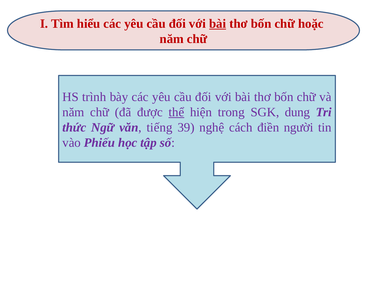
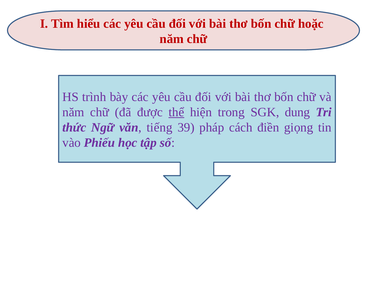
bài at (218, 24) underline: present -> none
nghệ: nghệ -> pháp
người: người -> giọng
